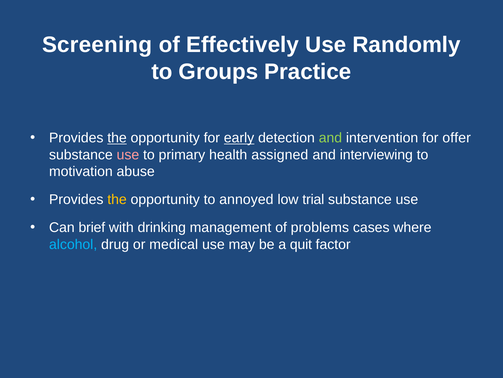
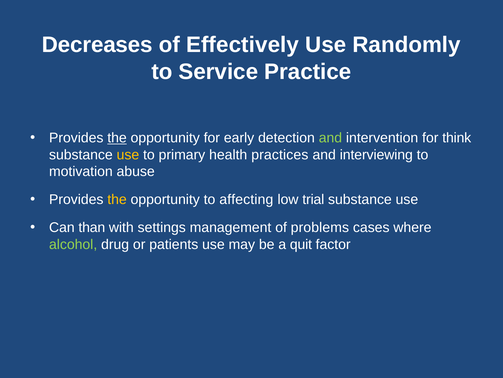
Screening: Screening -> Decreases
Groups: Groups -> Service
early underline: present -> none
offer: offer -> think
use at (128, 154) colour: pink -> yellow
assigned: assigned -> practices
annoyed: annoyed -> affecting
brief: brief -> than
drinking: drinking -> settings
alcohol colour: light blue -> light green
medical: medical -> patients
